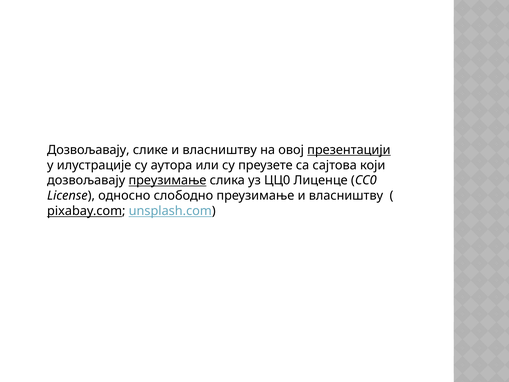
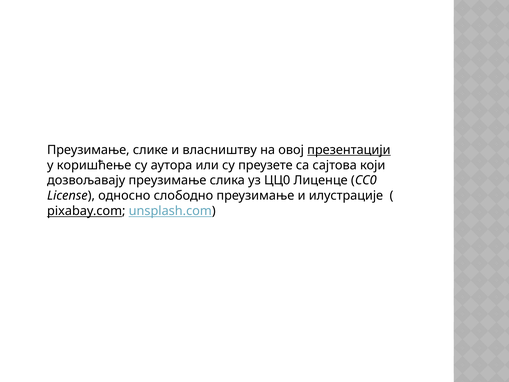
Дозвољавају at (88, 150): Дозвољавају -> Преузимање
илустрације: илустрације -> коришћење
преузимање at (167, 180) underline: present -> none
преузимање и власништву: власништву -> илустрације
